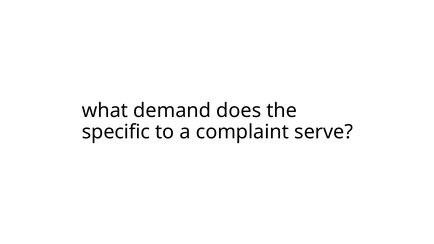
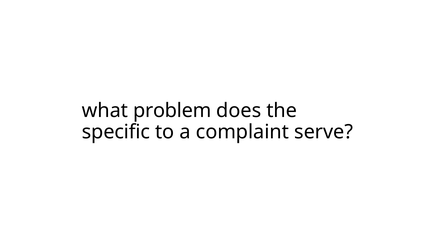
demand: demand -> problem
